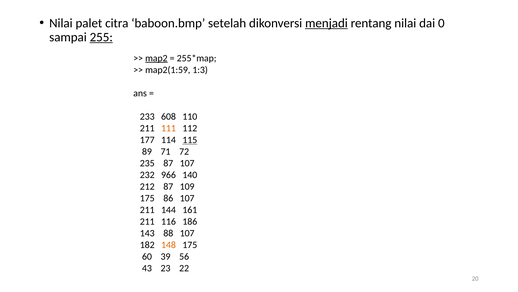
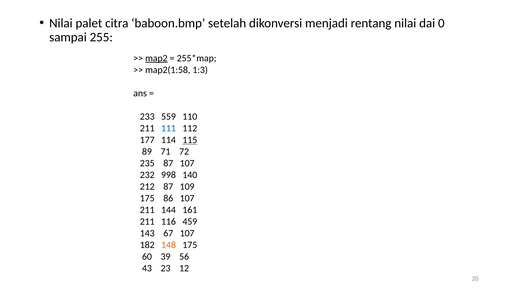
menjadi underline: present -> none
255 underline: present -> none
map2(1:59: map2(1:59 -> map2(1:58
608: 608 -> 559
111 colour: orange -> blue
966: 966 -> 998
186: 186 -> 459
88: 88 -> 67
22: 22 -> 12
